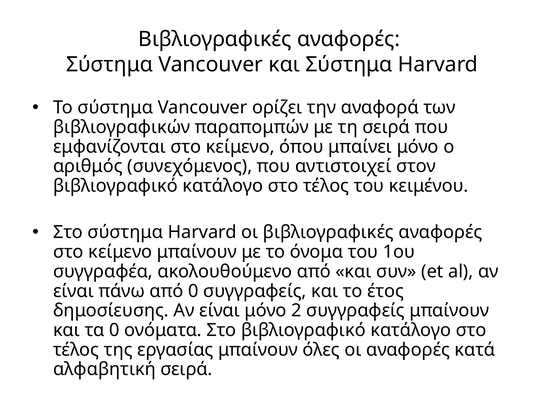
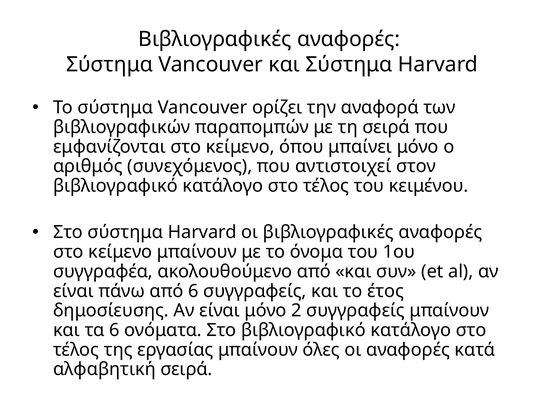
από 0: 0 -> 6
τα 0: 0 -> 6
